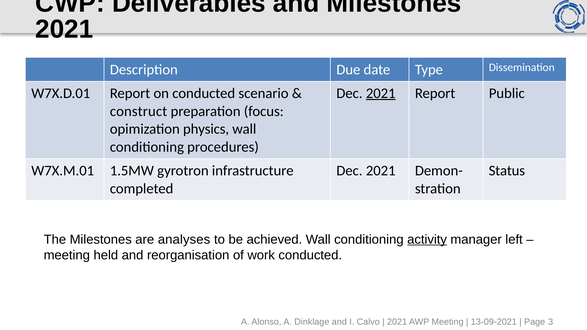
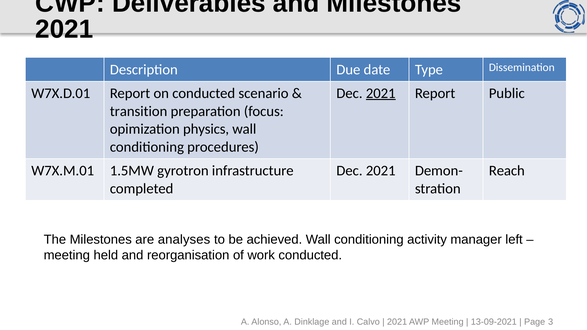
construct: construct -> transition
Status: Status -> Reach
activity underline: present -> none
